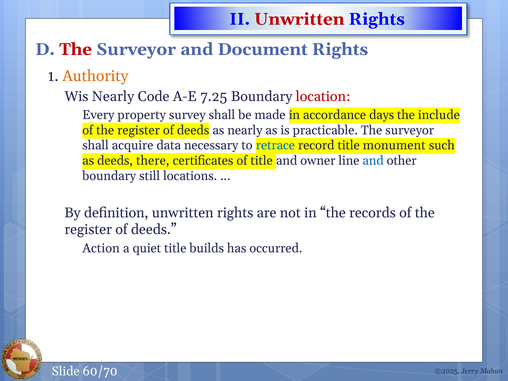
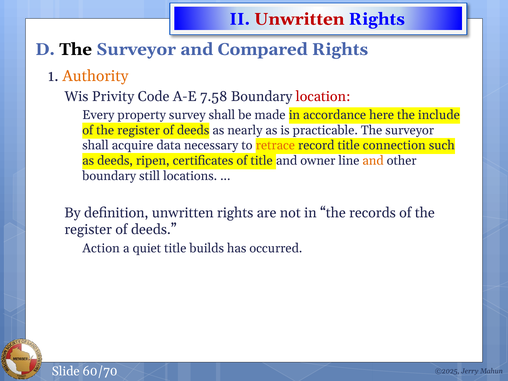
The at (76, 49) colour: red -> black
Document: Document -> Compared
Wis Nearly: Nearly -> Privity
7.25: 7.25 -> 7.58
days: days -> here
retrace colour: blue -> orange
monument: monument -> connection
there: there -> ripen
and at (373, 161) colour: blue -> orange
